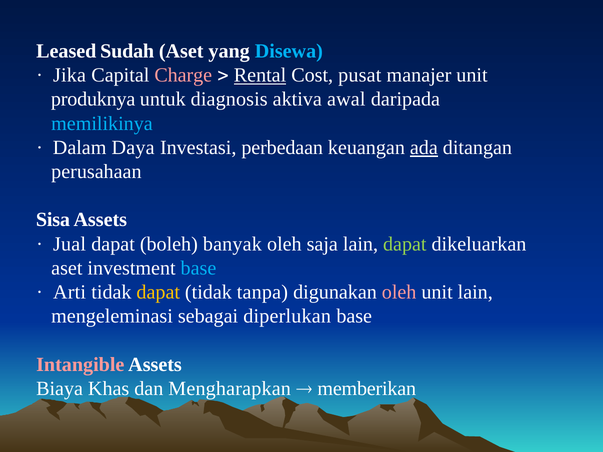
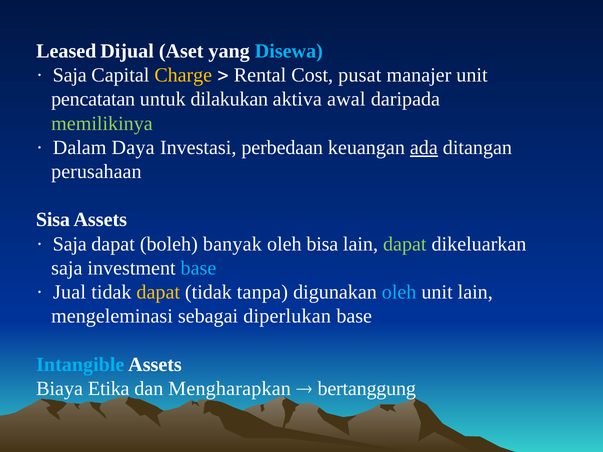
Sudah: Sudah -> Dijual
Jika at (70, 75): Jika -> Saja
Charge colour: pink -> yellow
Rental underline: present -> none
produknya: produknya -> pencatatan
diagnosis: diagnosis -> dilakukan
memilikinya colour: light blue -> light green
Jual at (70, 244): Jual -> Saja
saja: saja -> bisa
aset at (67, 268): aset -> saja
Arti: Arti -> Jual
oleh at (399, 292) colour: pink -> light blue
Intangible colour: pink -> light blue
Khas: Khas -> Etika
memberikan: memberikan -> bertanggung
